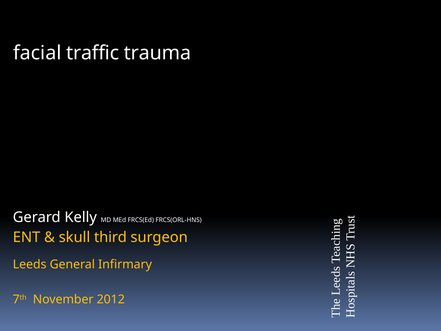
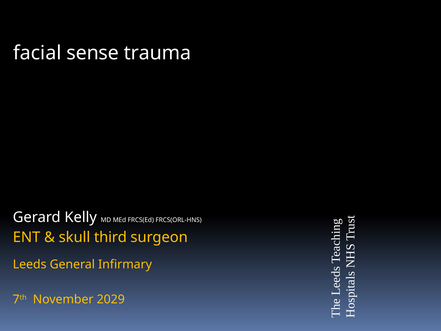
traffic: traffic -> sense
2012: 2012 -> 2029
